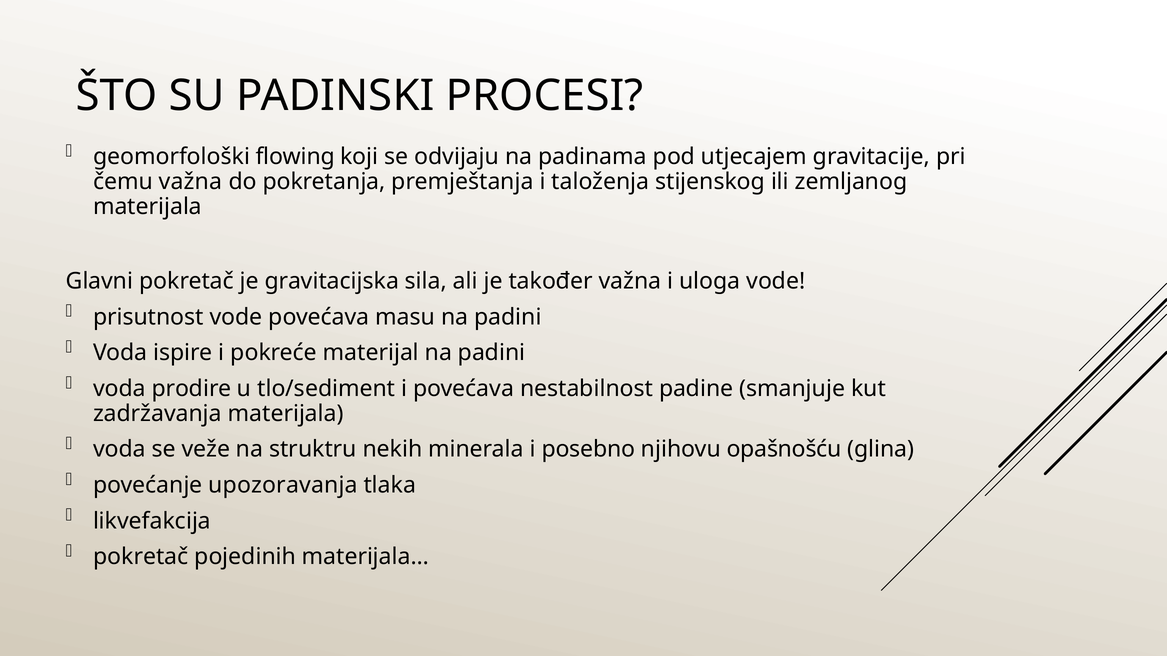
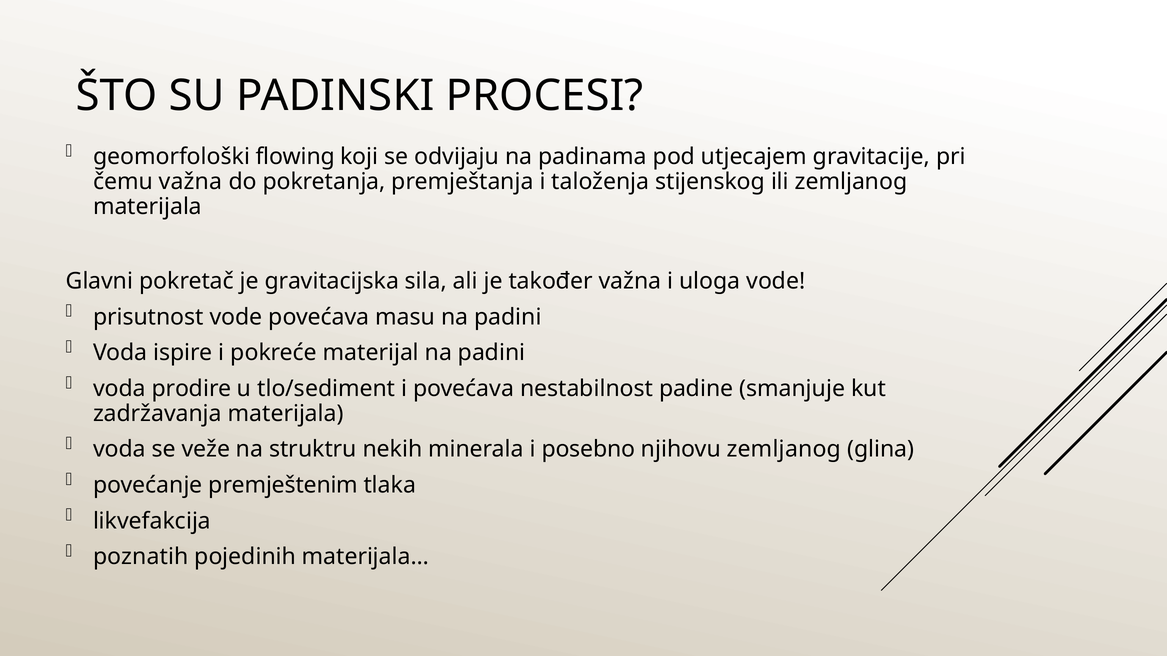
njihovu opašnošću: opašnošću -> zemljanog
upozoravanja: upozoravanja -> premještenim
pokretač at (141, 557): pokretač -> poznatih
